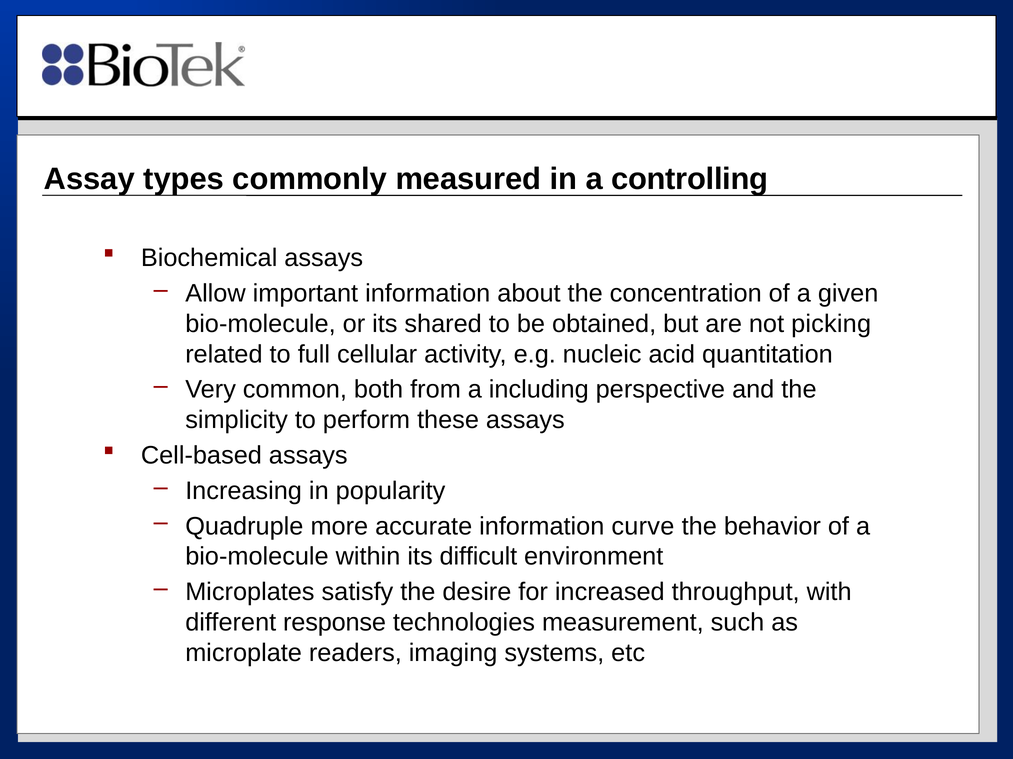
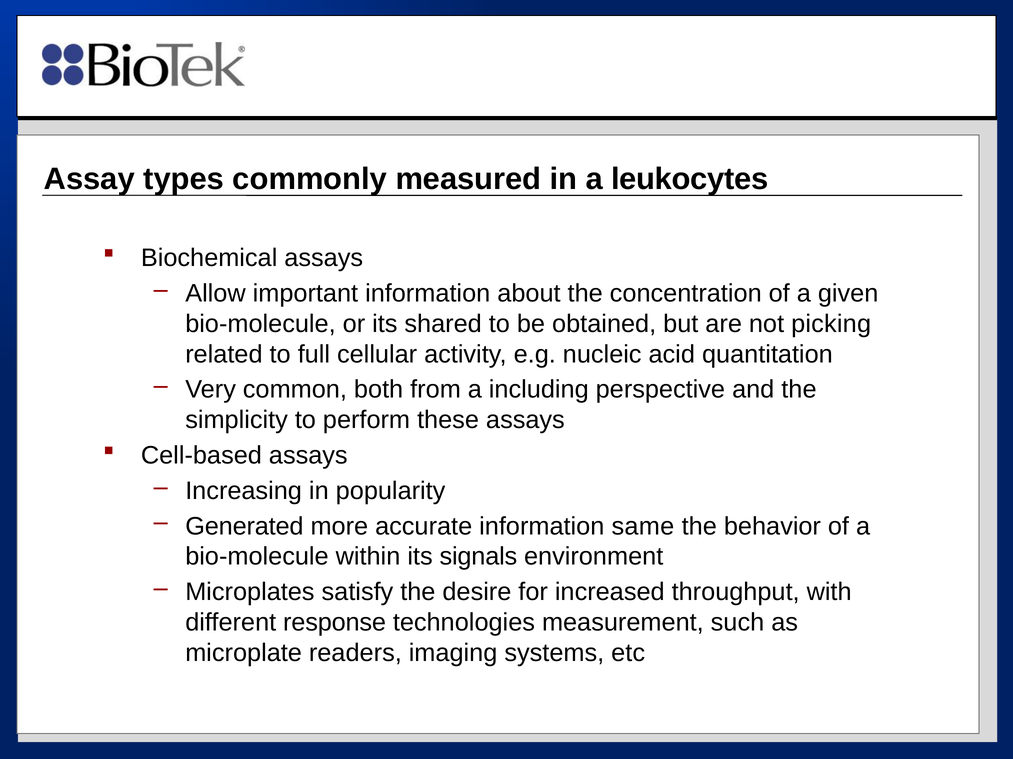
controlling: controlling -> leukocytes
Quadruple: Quadruple -> Generated
curve: curve -> same
difficult: difficult -> signals
